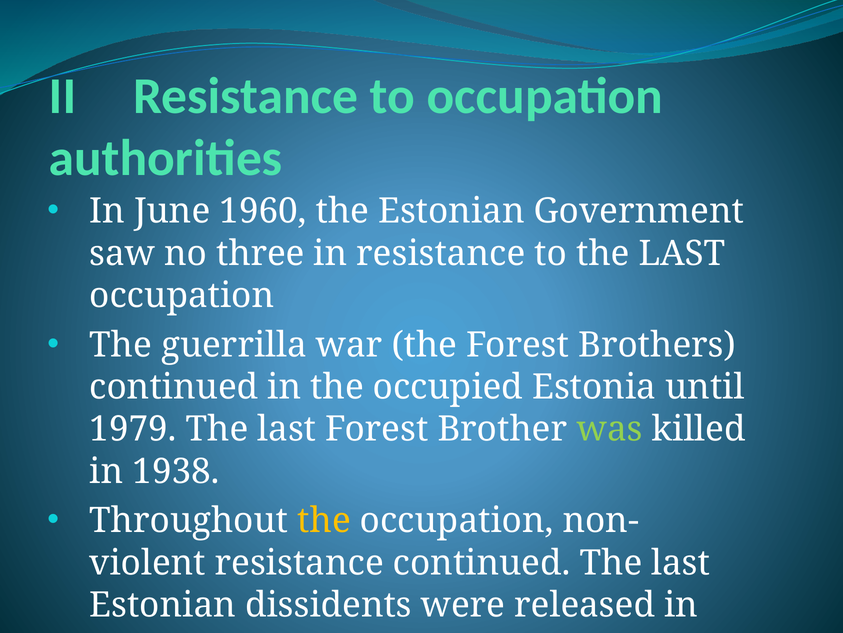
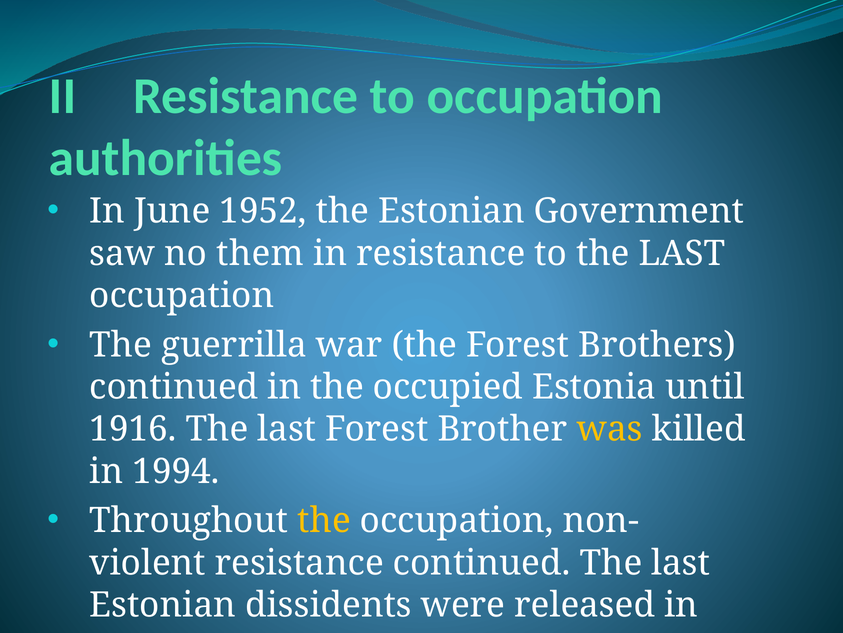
1960: 1960 -> 1952
three: three -> them
1979: 1979 -> 1916
was colour: light green -> yellow
1938: 1938 -> 1994
